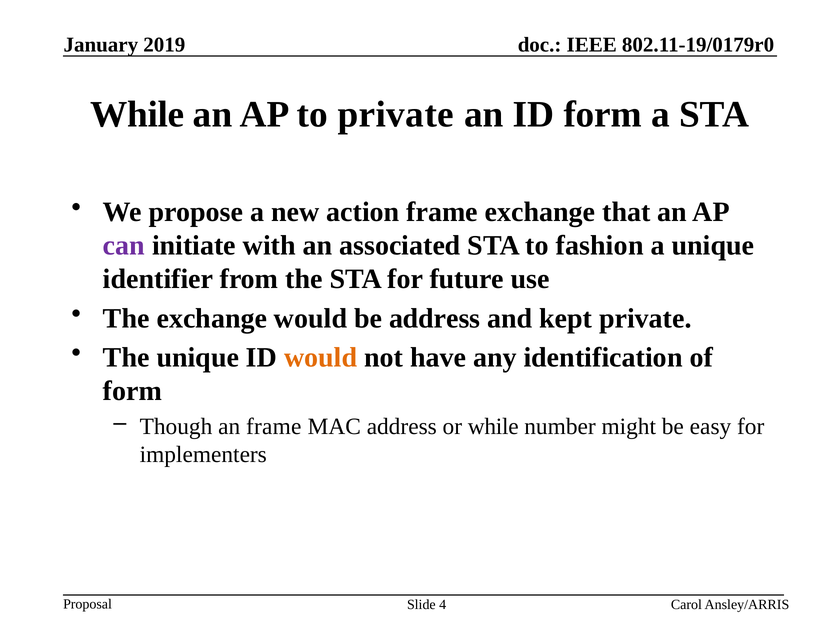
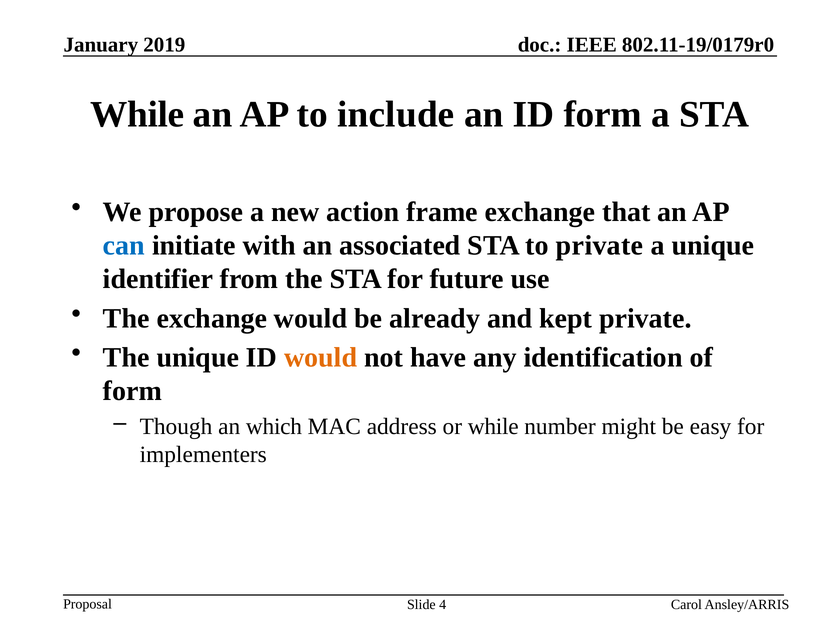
to private: private -> include
can colour: purple -> blue
to fashion: fashion -> private
be address: address -> already
an frame: frame -> which
